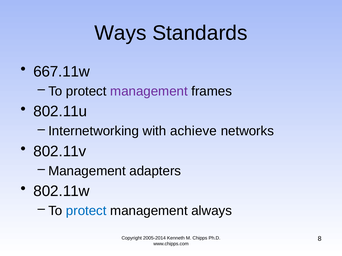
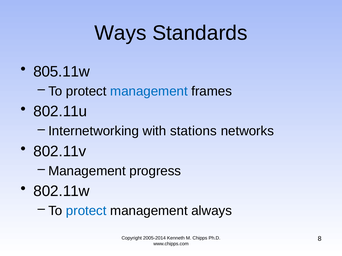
667.11w: 667.11w -> 805.11w
management at (149, 91) colour: purple -> blue
achieve: achieve -> stations
adapters: adapters -> progress
